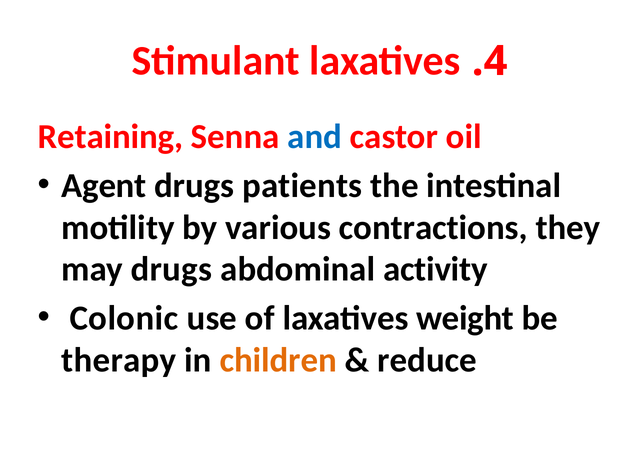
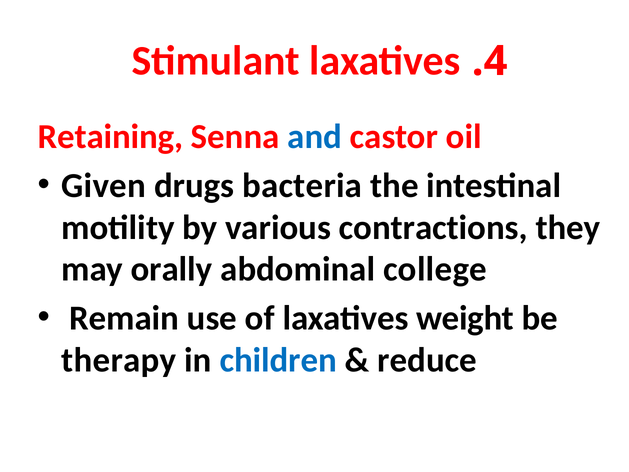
Agent: Agent -> Given
patients: patients -> bacteria
may drugs: drugs -> orally
activity: activity -> college
Colonic: Colonic -> Remain
children colour: orange -> blue
